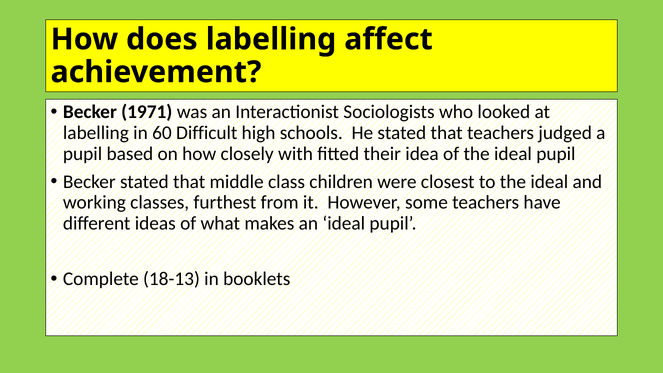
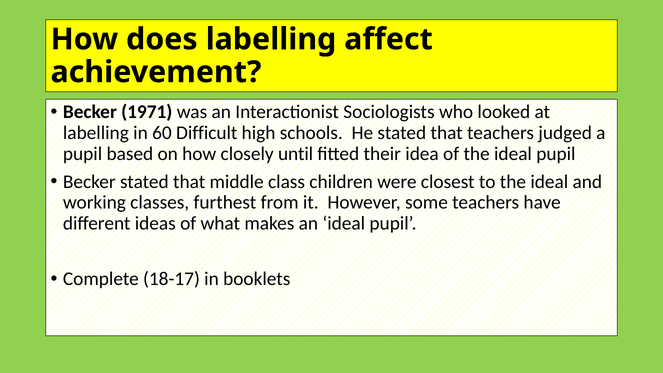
with: with -> until
18-13: 18-13 -> 18-17
